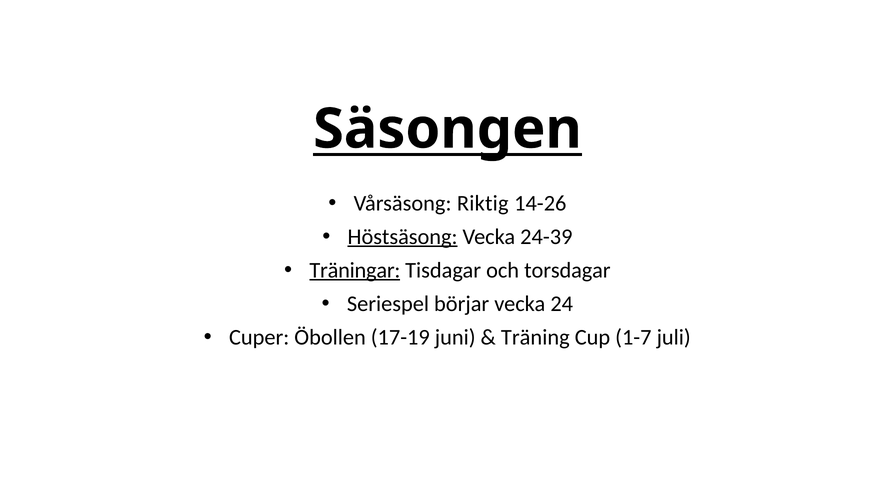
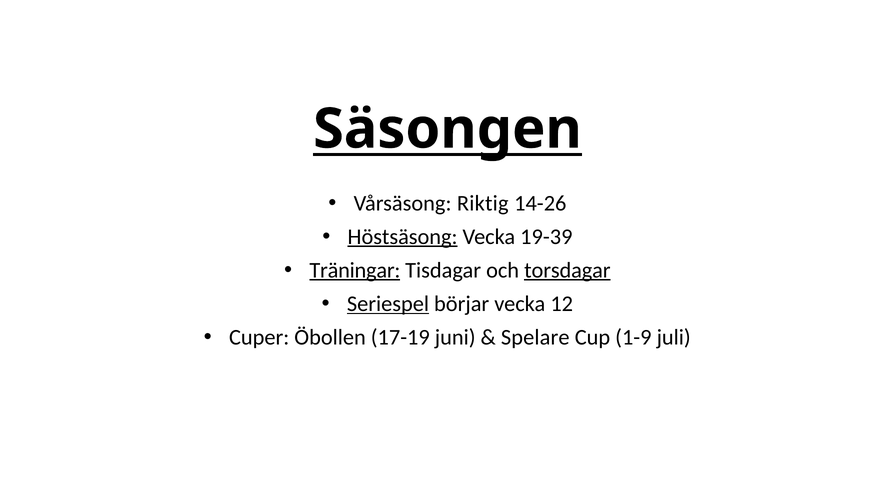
24-39: 24-39 -> 19-39
torsdagar underline: none -> present
Seriespel underline: none -> present
24: 24 -> 12
Träning: Träning -> Spelare
1-7: 1-7 -> 1-9
